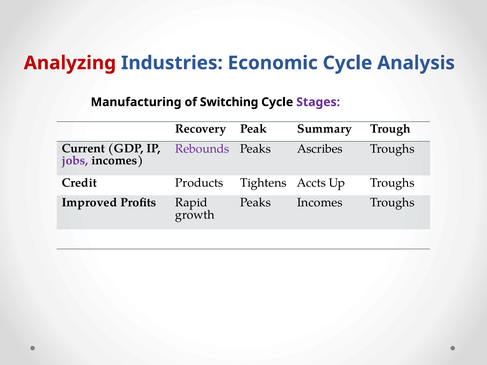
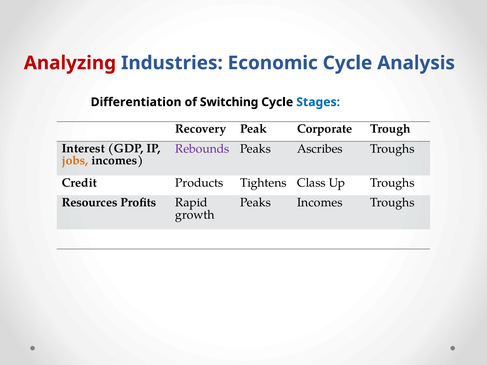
Manufacturing: Manufacturing -> Differentiation
Stages colour: purple -> blue
Summary: Summary -> Corporate
Current: Current -> Interest
jobs colour: purple -> orange
Accts: Accts -> Class
Improved: Improved -> Resources
